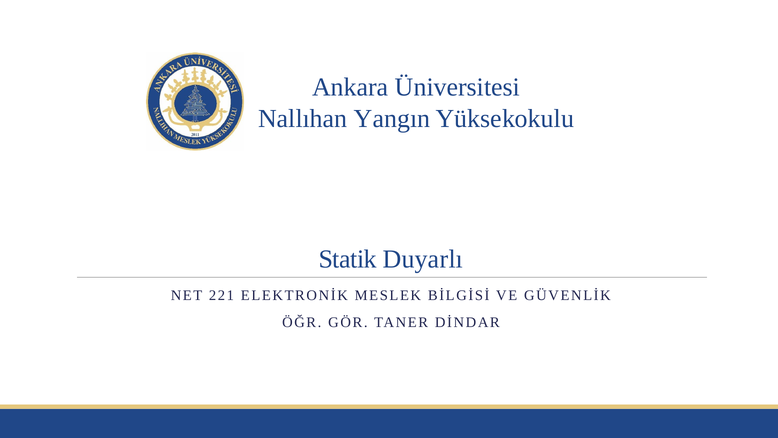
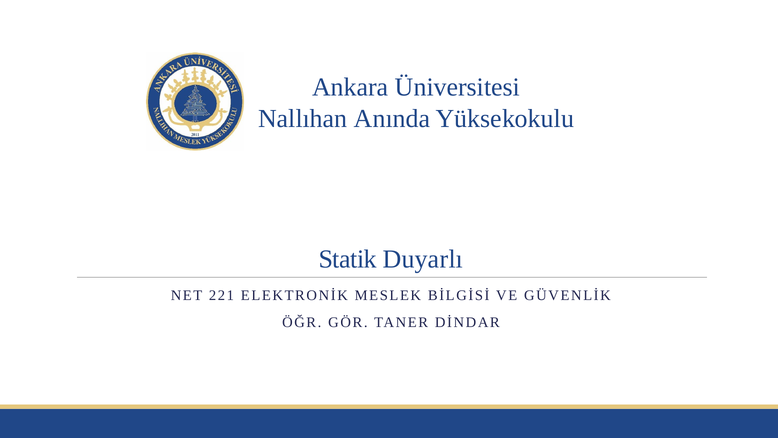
Yangın: Yangın -> Anında
